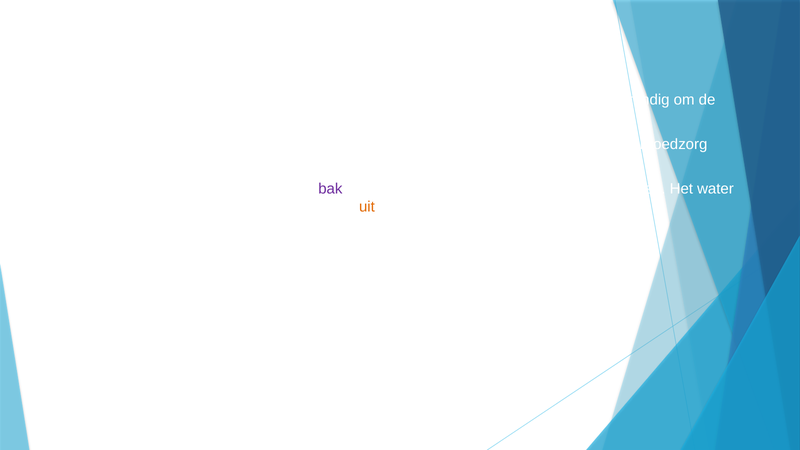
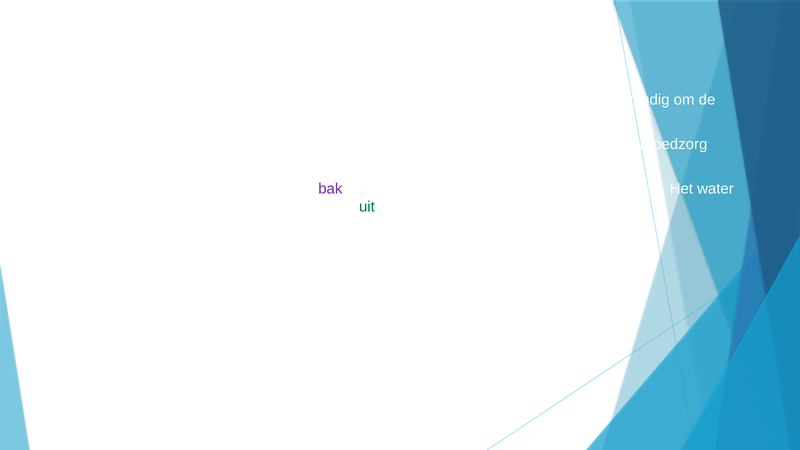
uit at (367, 207) colour: orange -> green
